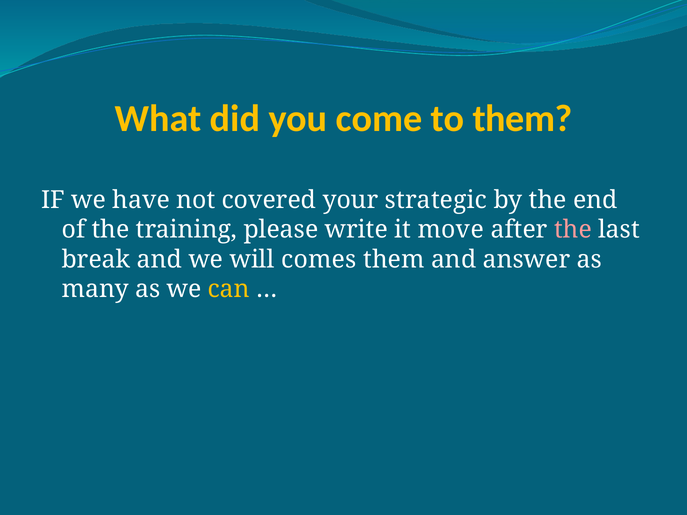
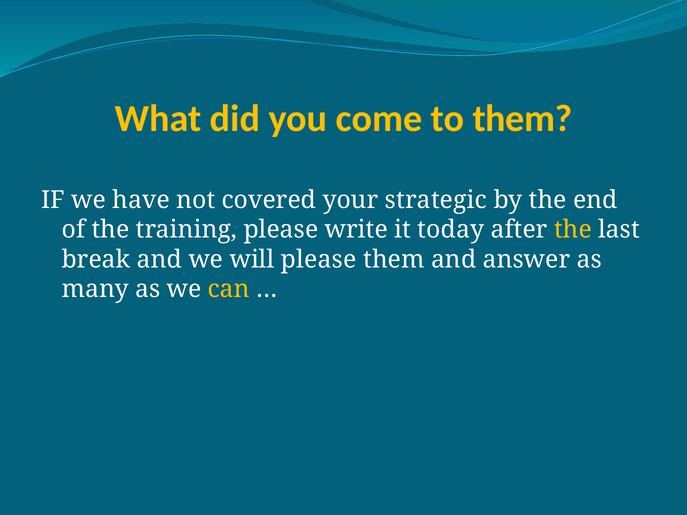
move: move -> today
the at (573, 230) colour: pink -> yellow
will comes: comes -> please
